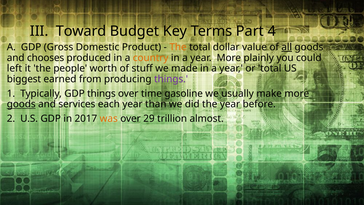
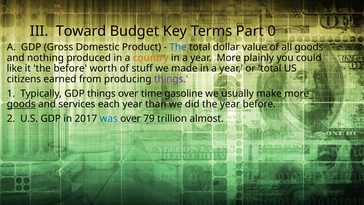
4: 4 -> 0
The at (178, 47) colour: orange -> blue
all underline: present -> none
chooses: chooses -> nothing
left: left -> like
the people: people -> before
biggest: biggest -> citizens
was colour: orange -> blue
29: 29 -> 79
